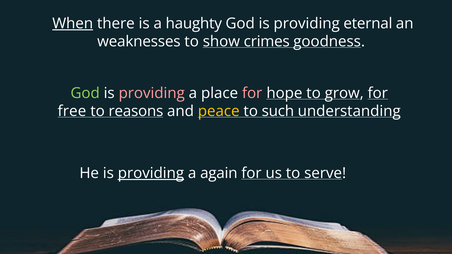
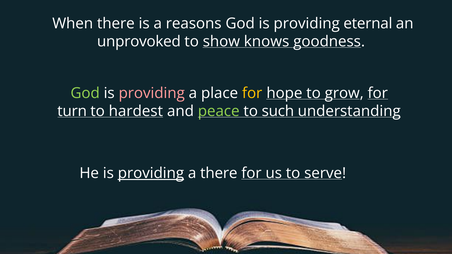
When underline: present -> none
haughty: haughty -> reasons
weaknesses: weaknesses -> unprovoked
crimes: crimes -> knows
for at (252, 93) colour: pink -> yellow
free: free -> turn
reasons: reasons -> hardest
peace colour: yellow -> light green
a again: again -> there
